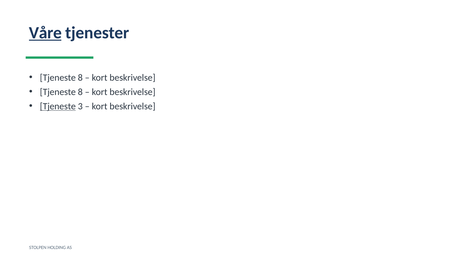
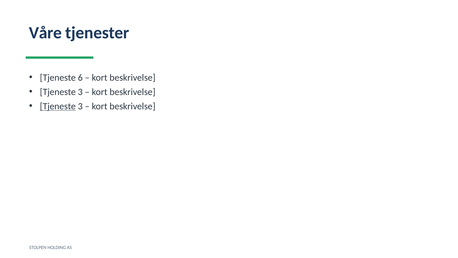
Våre underline: present -> none
8 at (80, 78): 8 -> 6
8 at (80, 92): 8 -> 3
